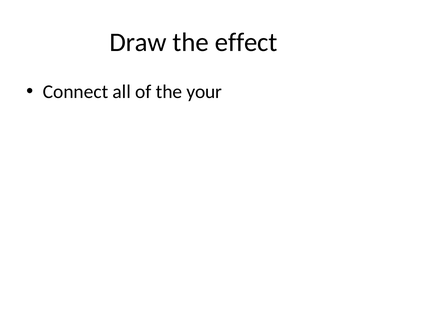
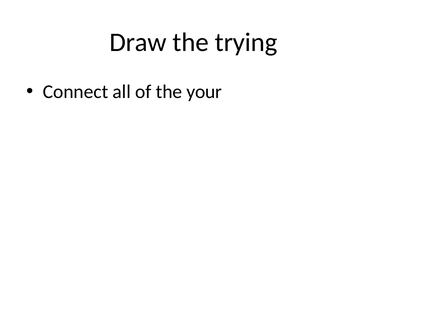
effect: effect -> trying
